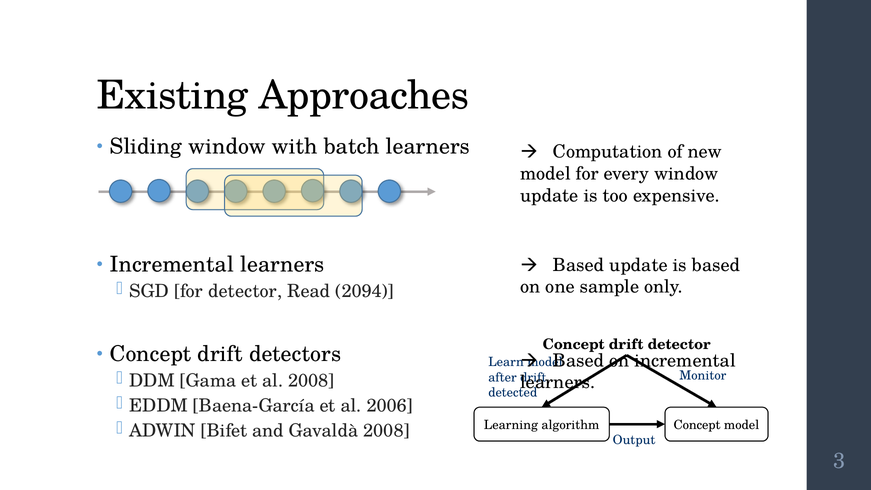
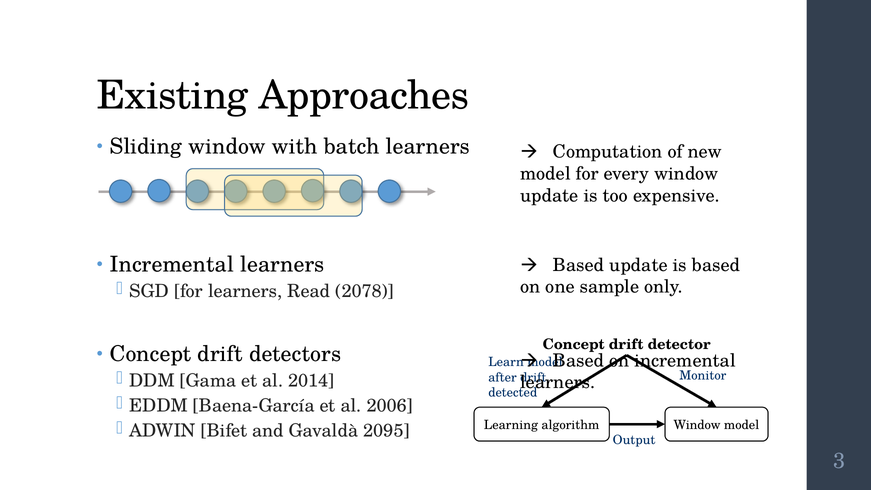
for detector: detector -> learners
2094: 2094 -> 2078
al 2008: 2008 -> 2014
algorithm Concept: Concept -> Window
Gavaldà 2008: 2008 -> 2095
